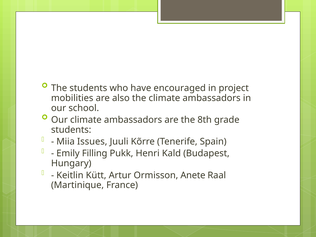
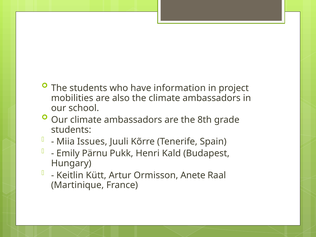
encouraged: encouraged -> information
Filling: Filling -> Pärnu
